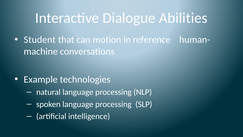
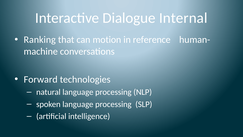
Abilities: Abilities -> Internal
Student: Student -> Ranking
Example: Example -> Forward
